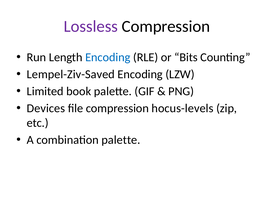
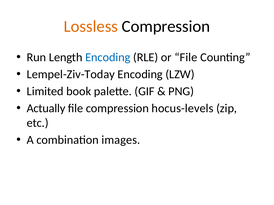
Lossless colour: purple -> orange
or Bits: Bits -> File
Lempel-Ziv-Saved: Lempel-Ziv-Saved -> Lempel-Ziv-Today
Devices: Devices -> Actually
combination palette: palette -> images
